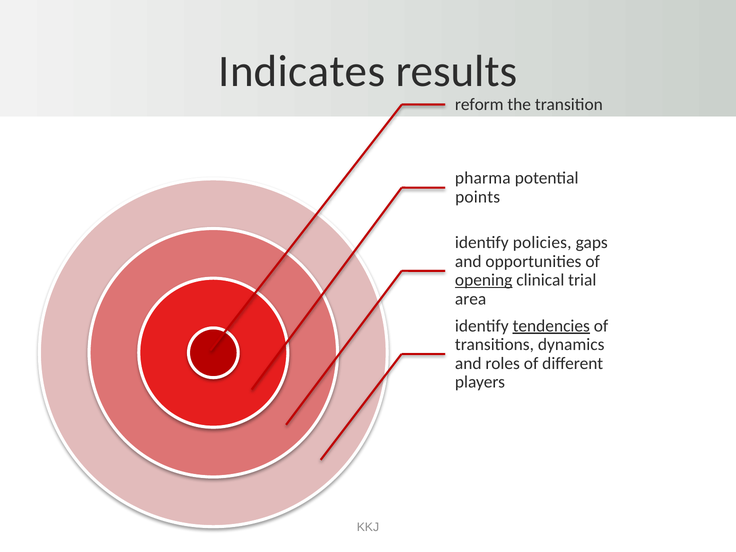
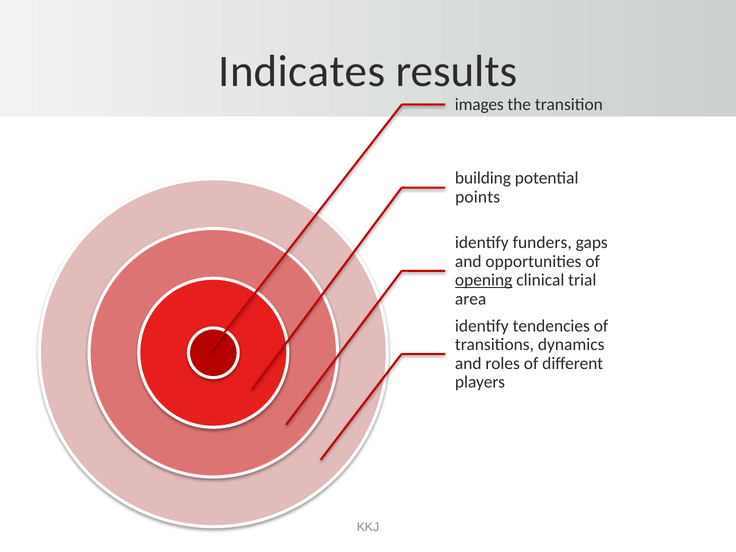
reform: reform -> images
pharma: pharma -> building
policies: policies -> funders
tendencies underline: present -> none
